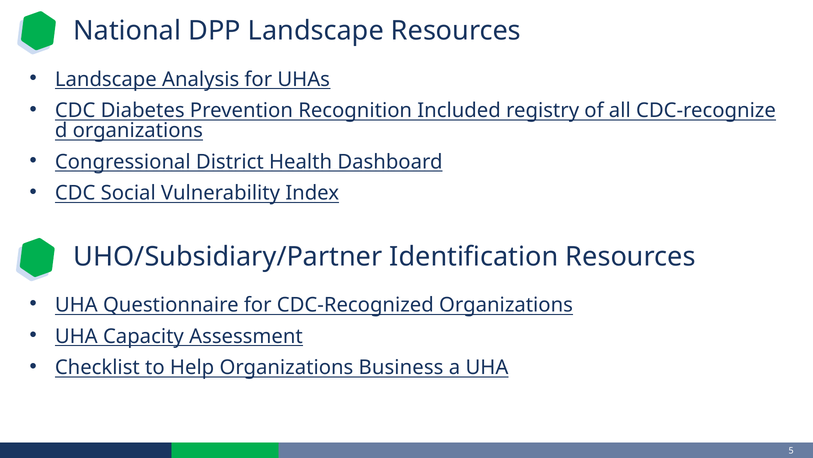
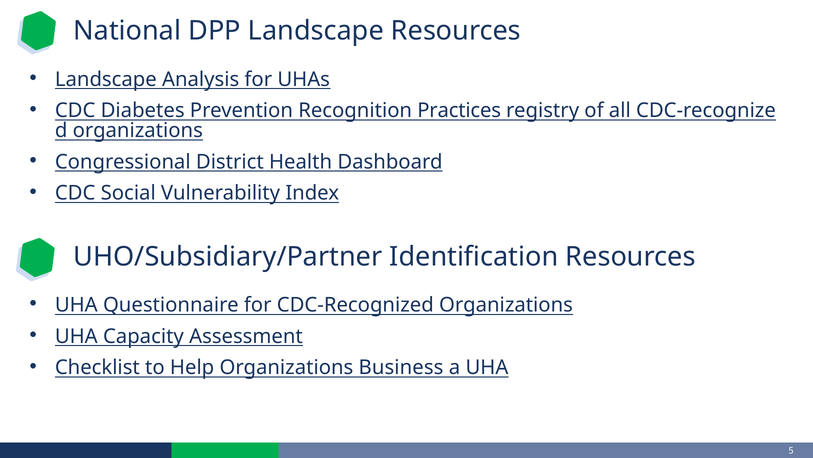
Included: Included -> Practices
